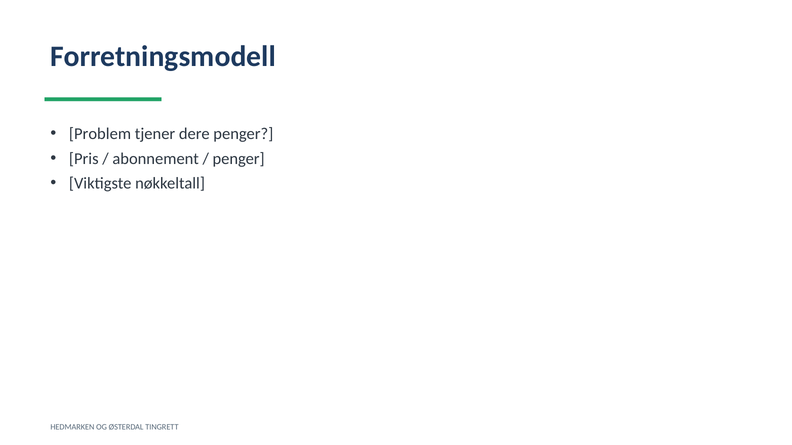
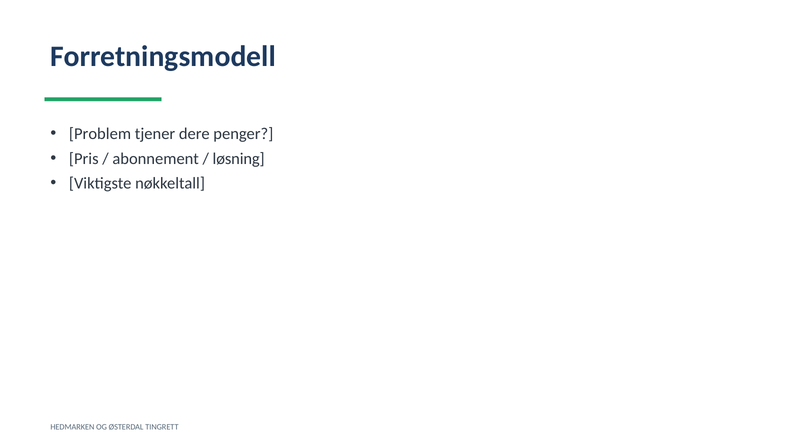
penger at (239, 159): penger -> løsning
